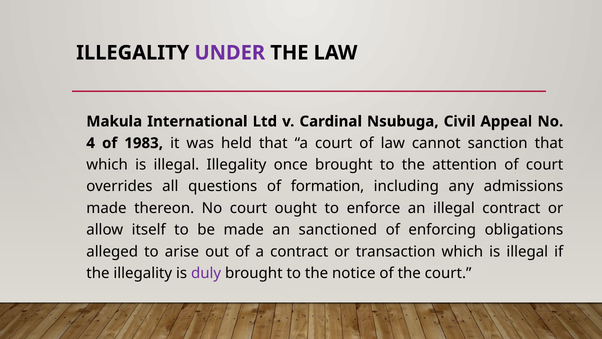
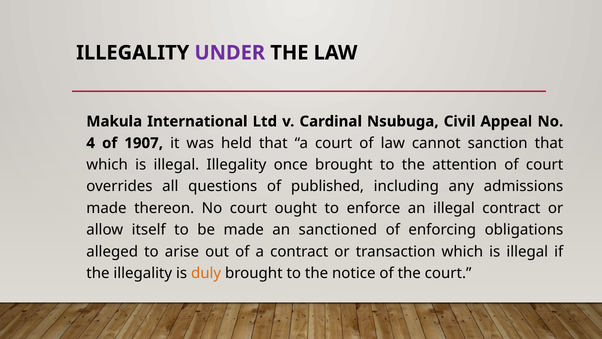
1983: 1983 -> 1907
formation: formation -> published
duly colour: purple -> orange
